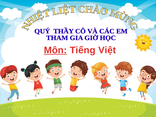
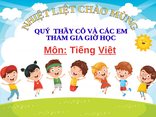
Việt underline: none -> present
